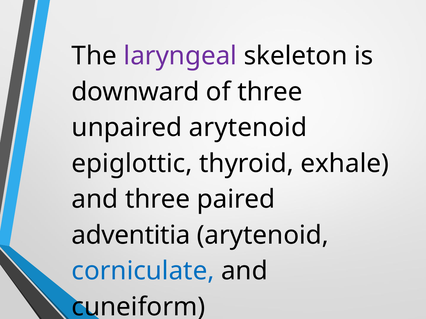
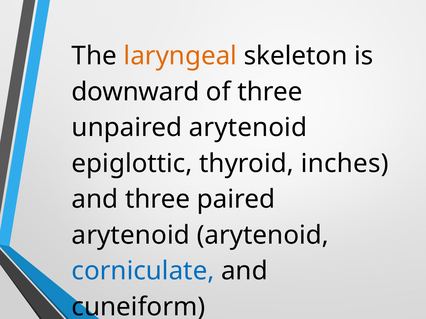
laryngeal colour: purple -> orange
exhale: exhale -> inches
adventitia at (131, 236): adventitia -> arytenoid
